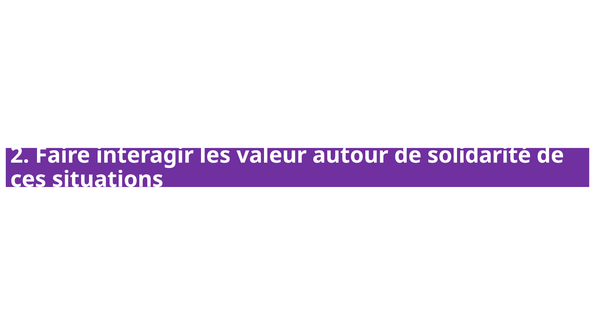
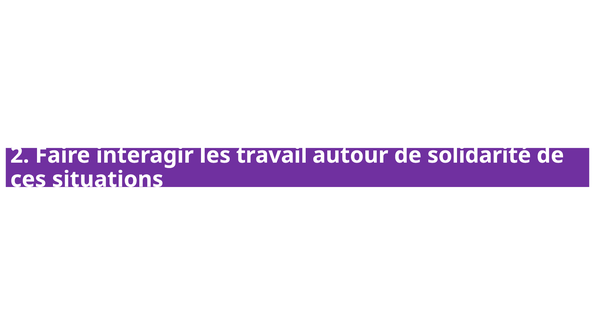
valeur: valeur -> travail
